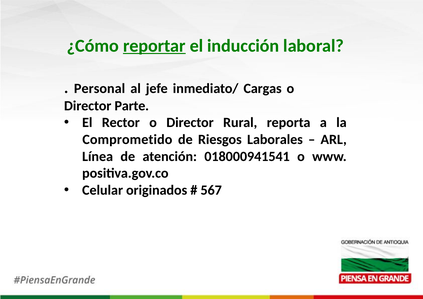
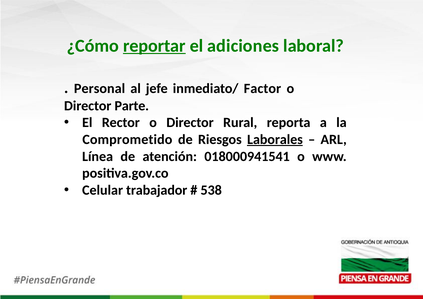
inducción: inducción -> adiciones
Cargas: Cargas -> Factor
Laborales underline: none -> present
originados: originados -> trabajador
567: 567 -> 538
